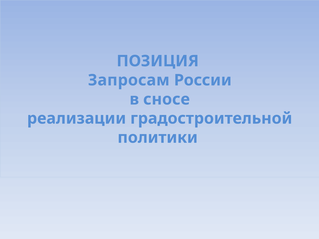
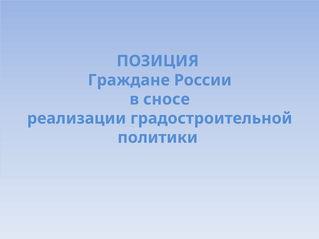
Запросам: Запросам -> Граждане
